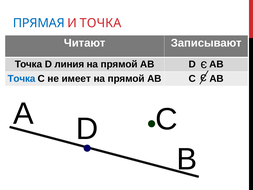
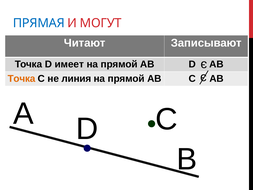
И ТОЧКА: ТОЧКА -> МОГУТ
линия: линия -> имеет
Точка at (21, 78) colour: blue -> orange
имеет: имеет -> линия
